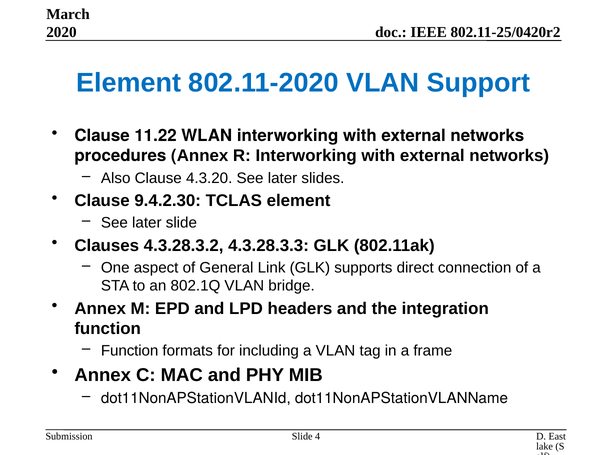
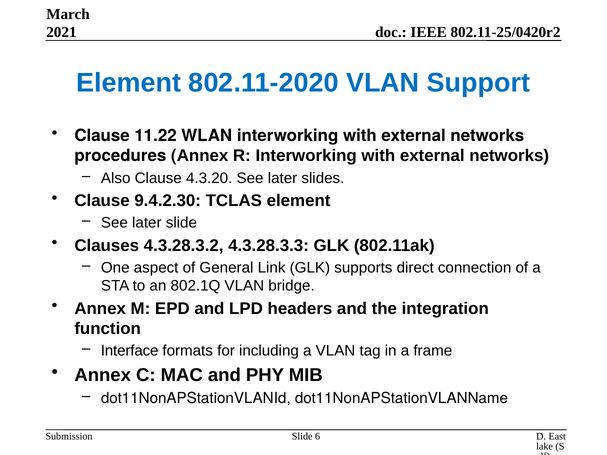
2020: 2020 -> 2021
Function at (130, 351): Function -> Interface
4: 4 -> 6
